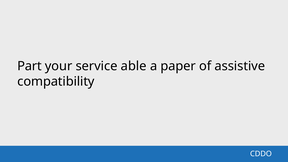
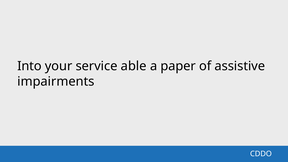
Part: Part -> Into
compatibility: compatibility -> impairments
